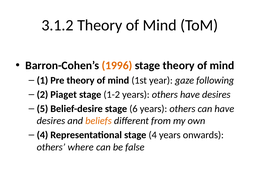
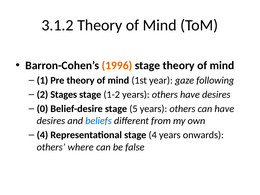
Piaget: Piaget -> Stages
5: 5 -> 0
6: 6 -> 5
beliefs colour: orange -> blue
